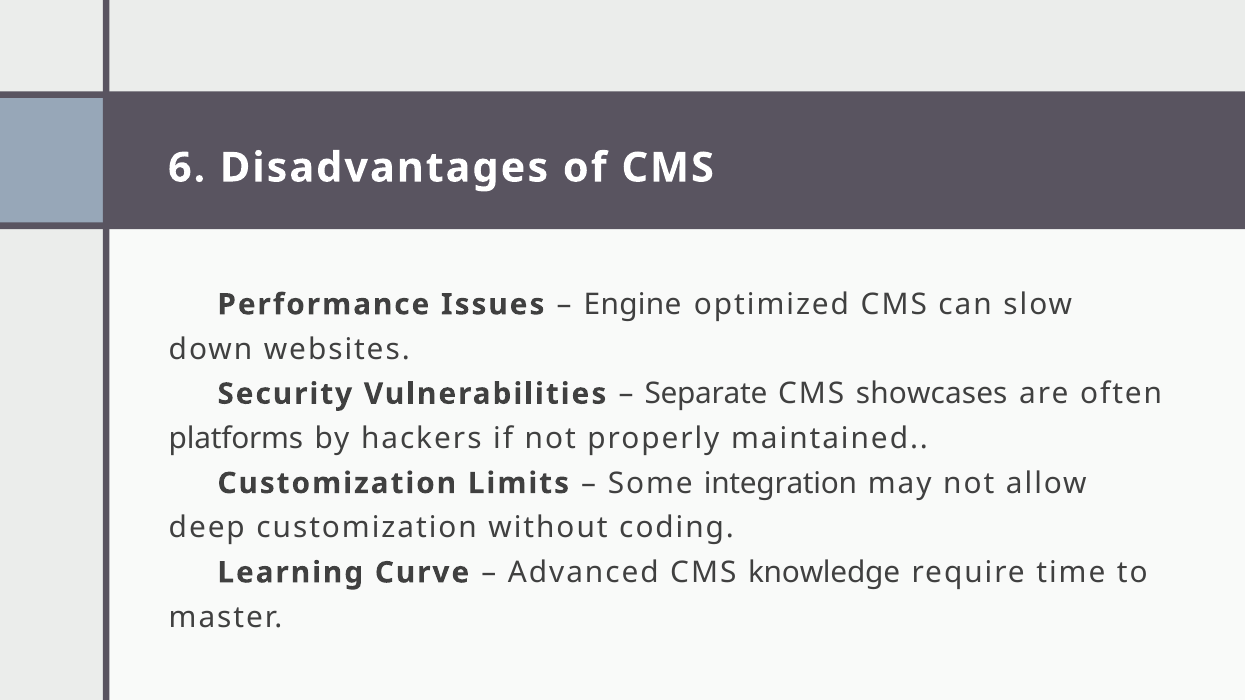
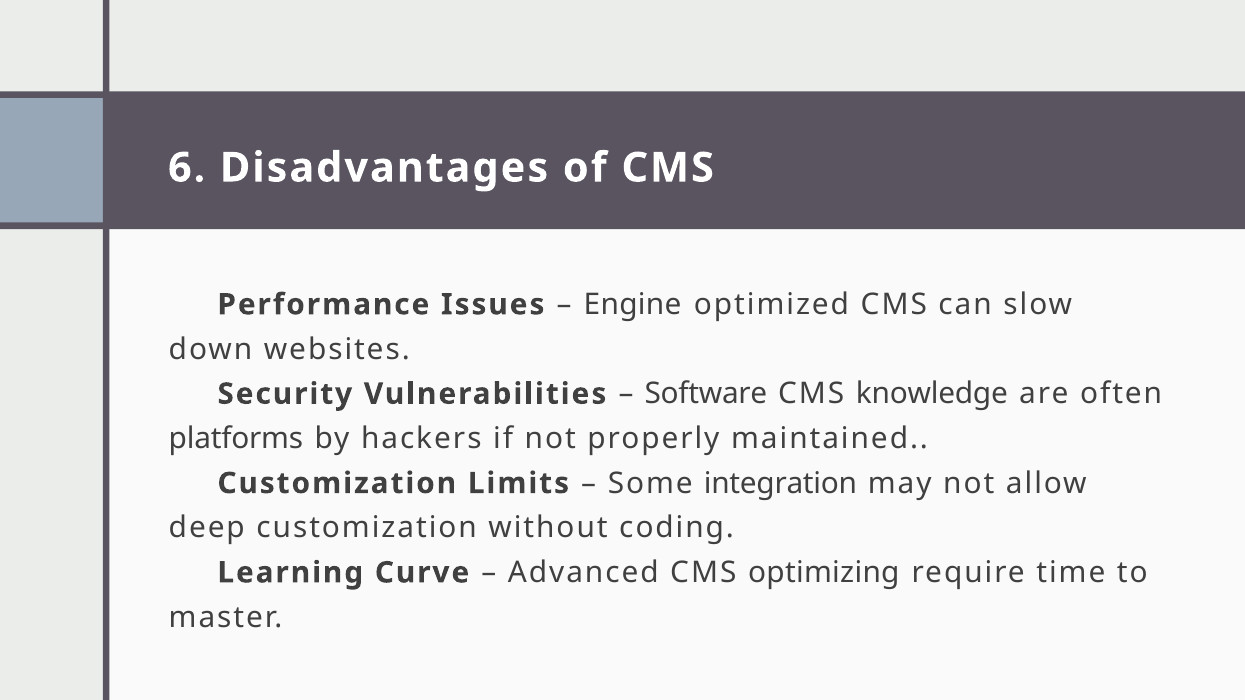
Separate: Separate -> Software
showcases: showcases -> knowledge
knowledge: knowledge -> optimizing
